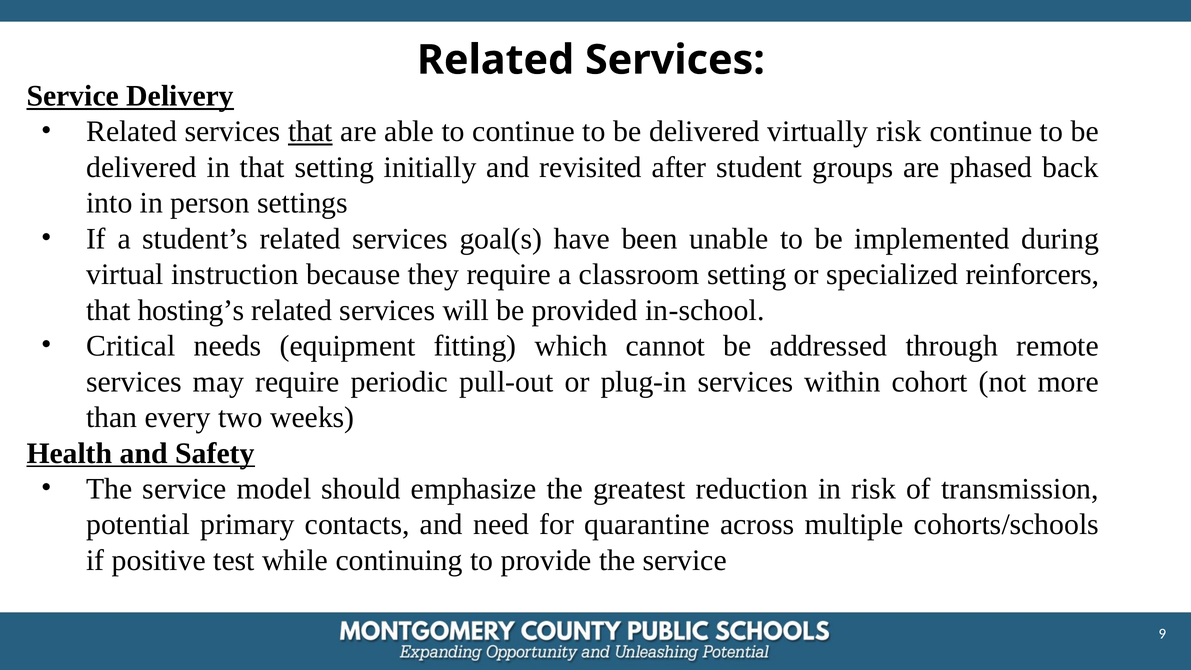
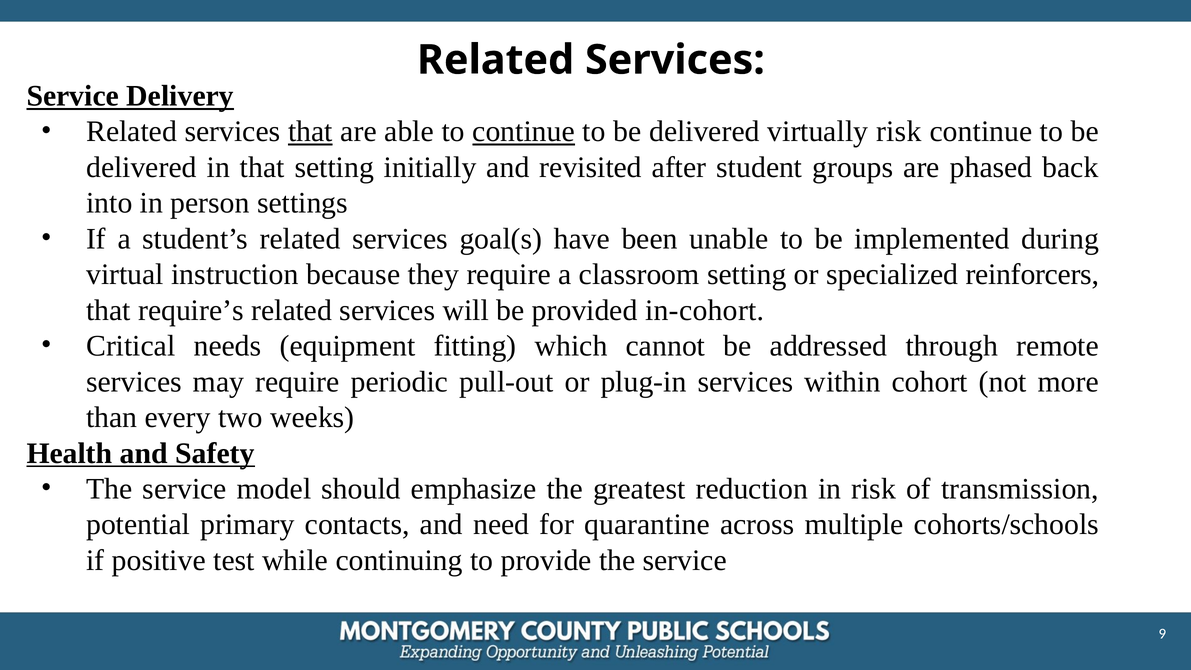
continue at (524, 132) underline: none -> present
hosting’s: hosting’s -> require’s
in-school: in-school -> in-cohort
